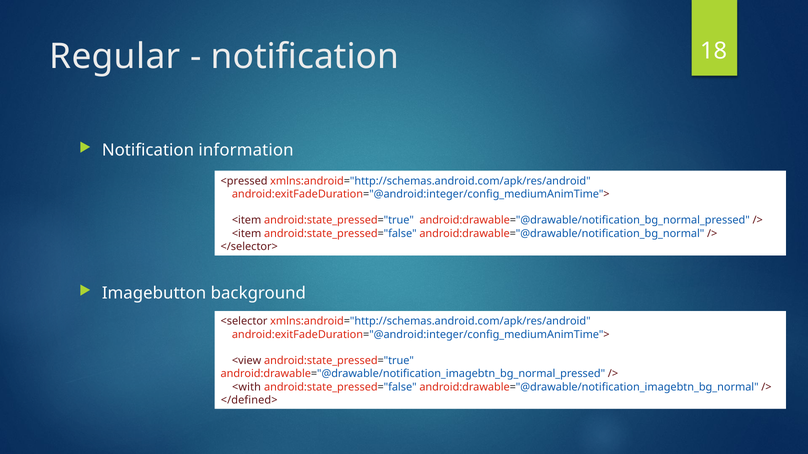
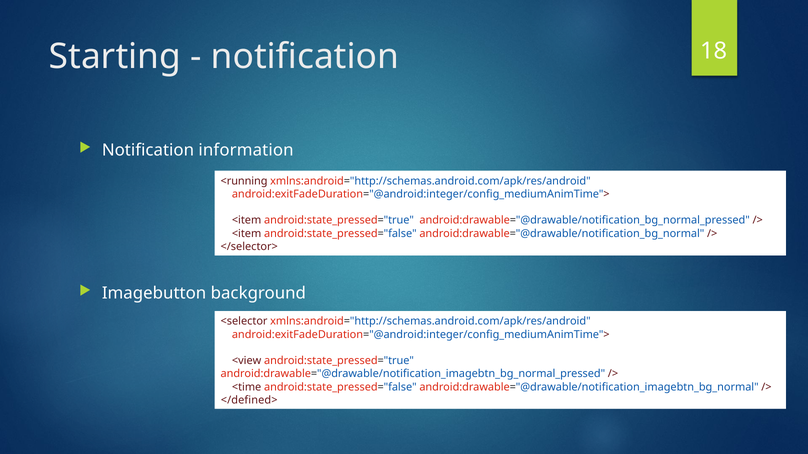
Regular: Regular -> Starting
<pressed: <pressed -> <running
<with: <with -> <time
